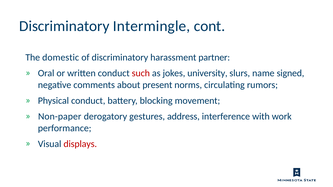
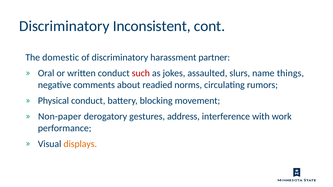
Intermingle: Intermingle -> Inconsistent
university: university -> assaulted
signed: signed -> things
present: present -> readied
displays colour: red -> orange
